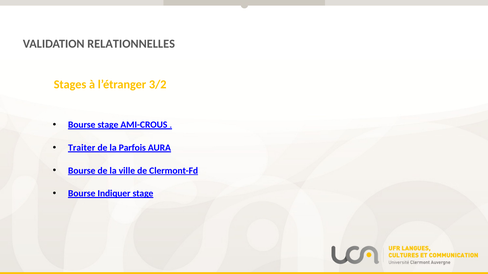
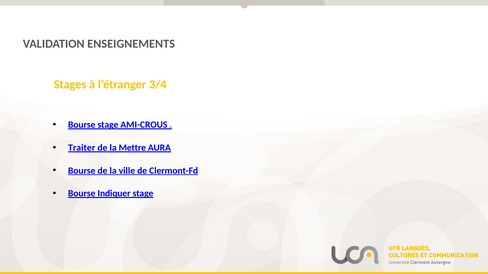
RELATIONNELLES: RELATIONNELLES -> ENSEIGNEMENTS
3/2: 3/2 -> 3/4
Parfois: Parfois -> Mettre
